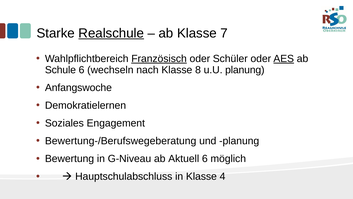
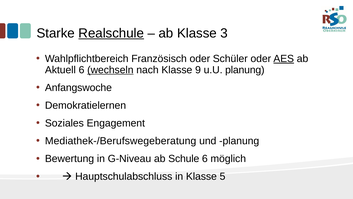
7: 7 -> 3
Französisch underline: present -> none
Schule: Schule -> Aktuell
wechseln underline: none -> present
8: 8 -> 9
Bewertung-/Berufswegeberatung: Bewertung-/Berufswegeberatung -> Mediathek-/Berufswegeberatung
Aktuell: Aktuell -> Schule
4: 4 -> 5
